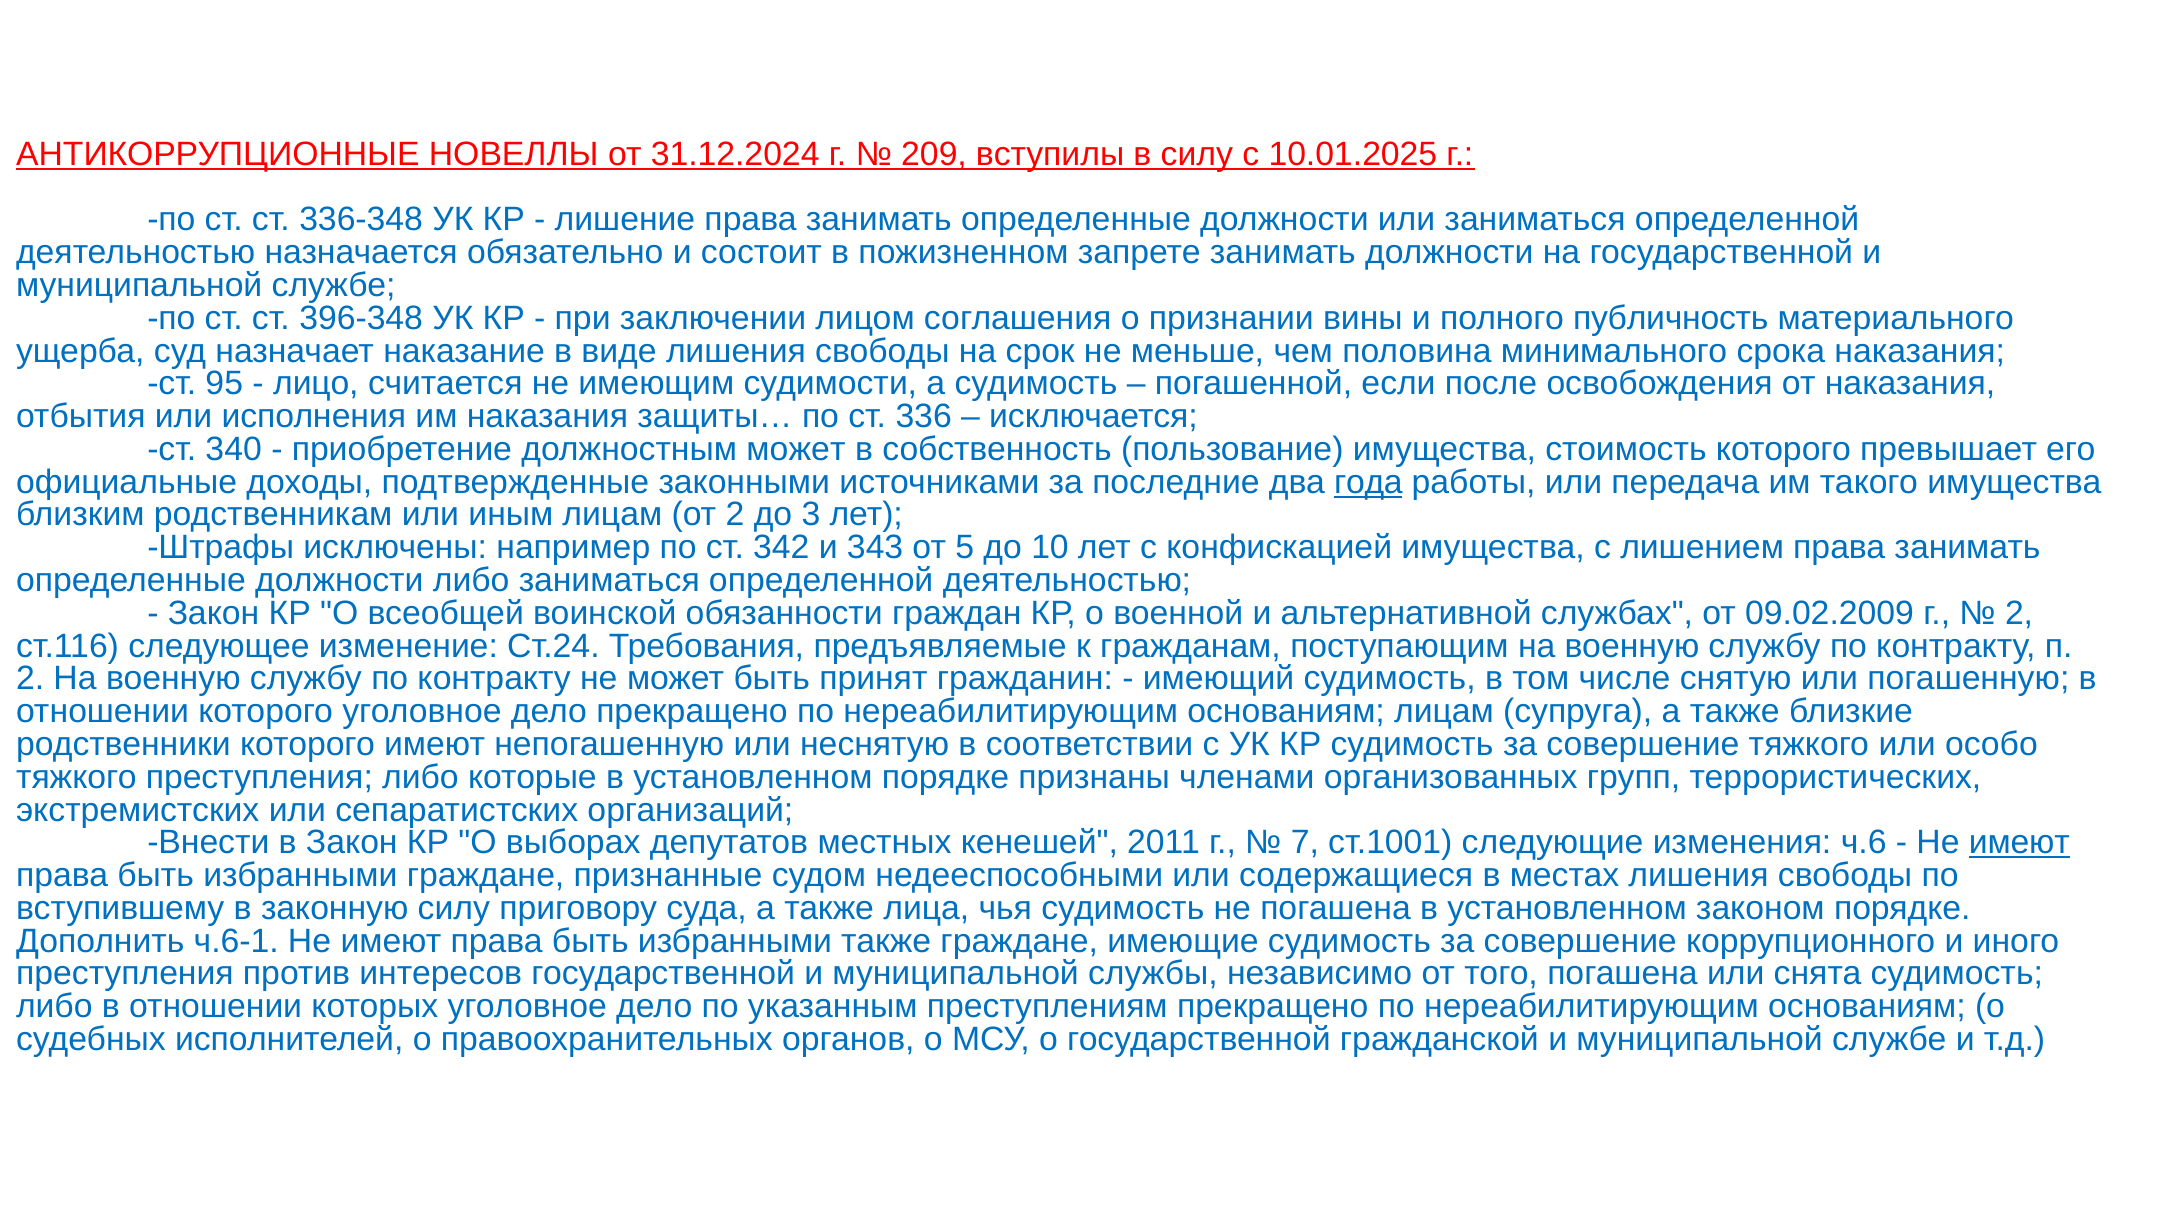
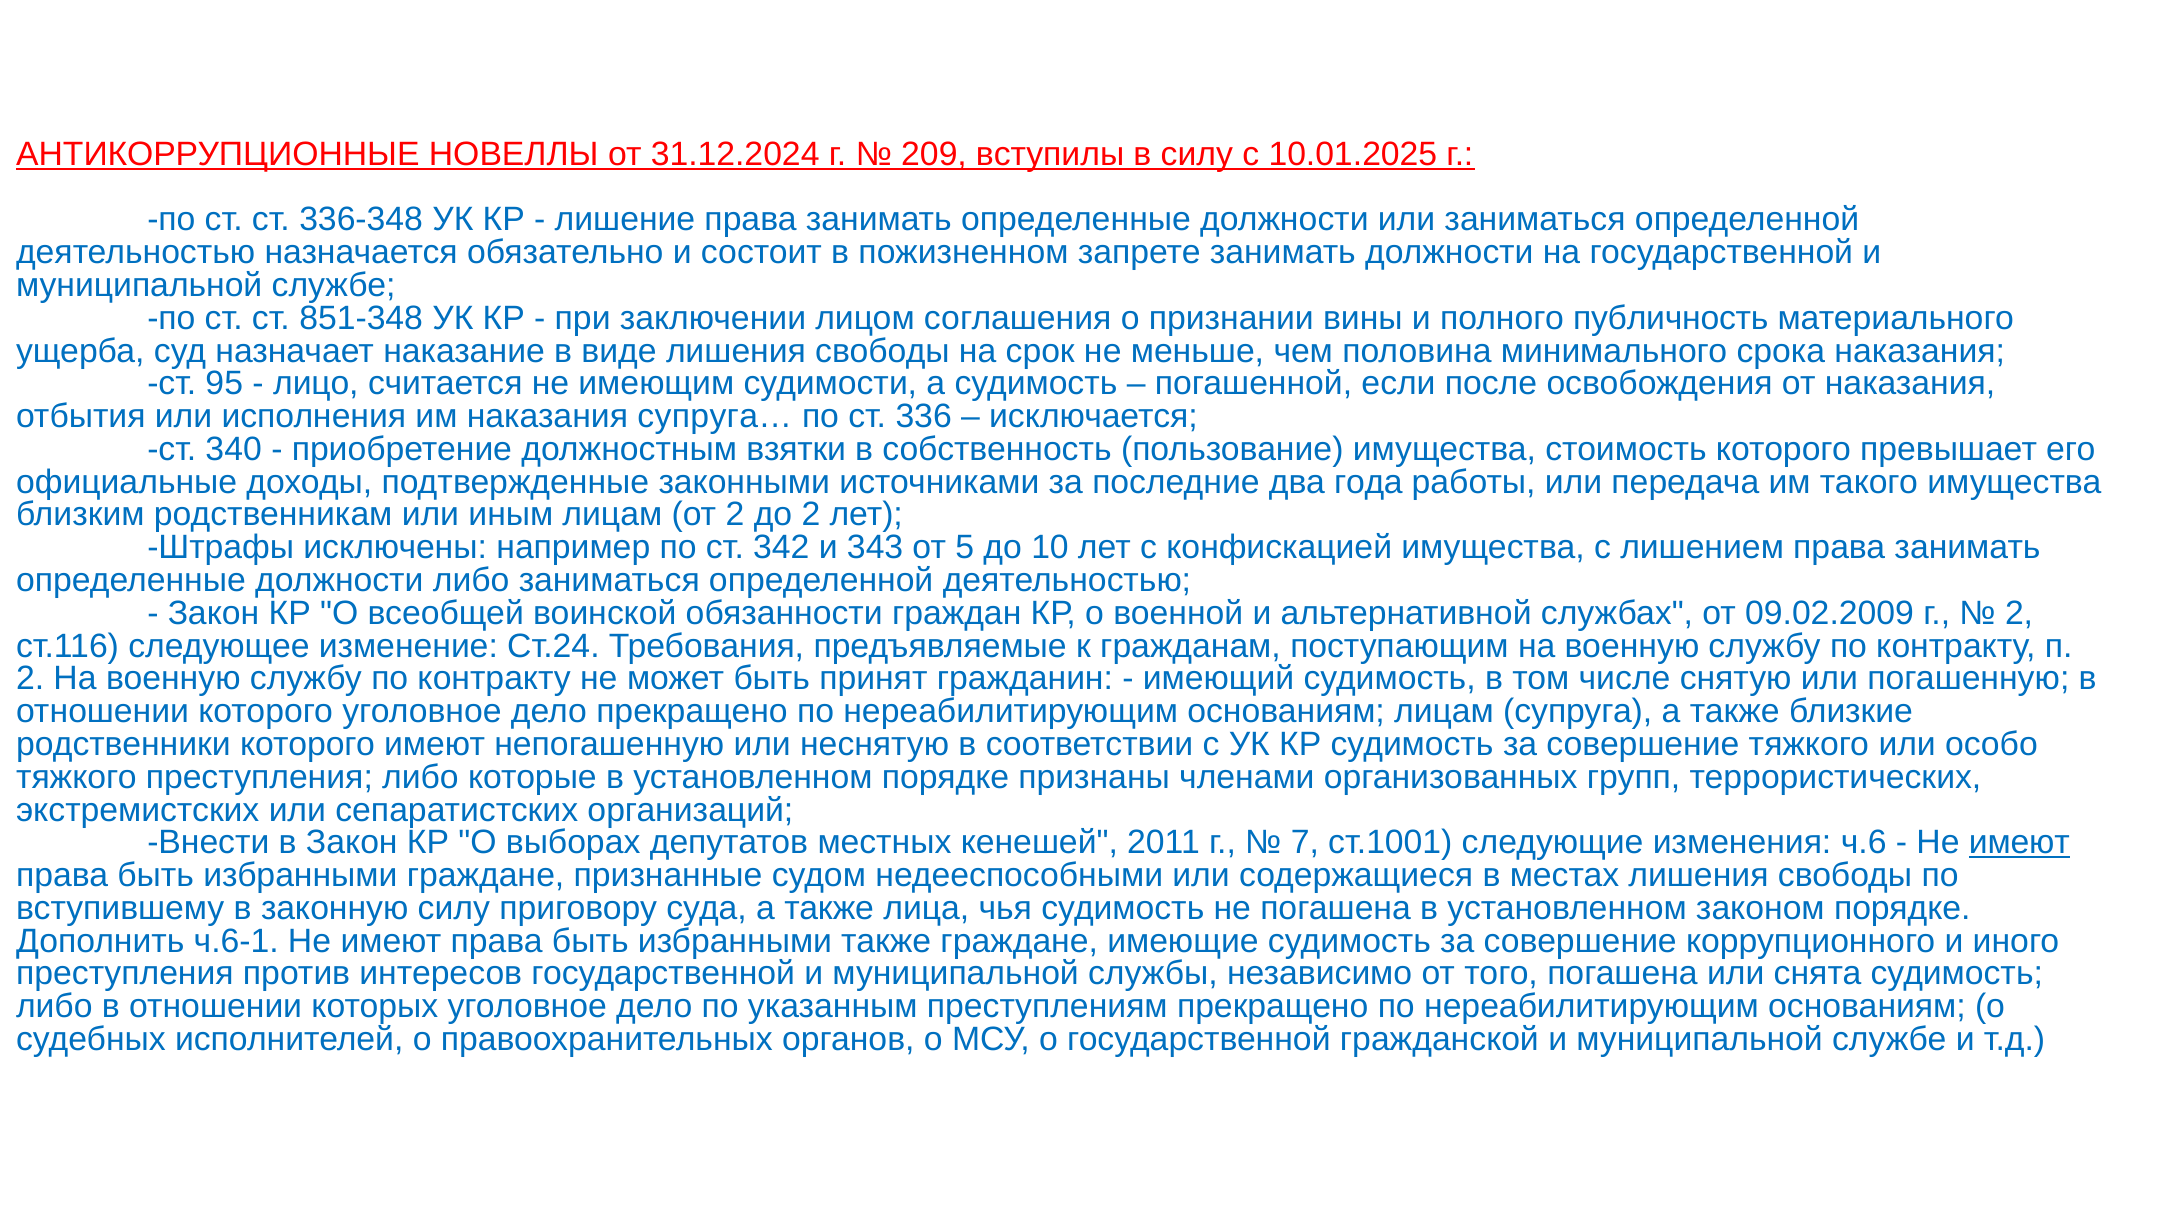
396-348: 396-348 -> 851-348
защиты…: защиты… -> супруга…
должностным может: может -> взятки
года underline: present -> none
до 3: 3 -> 2
